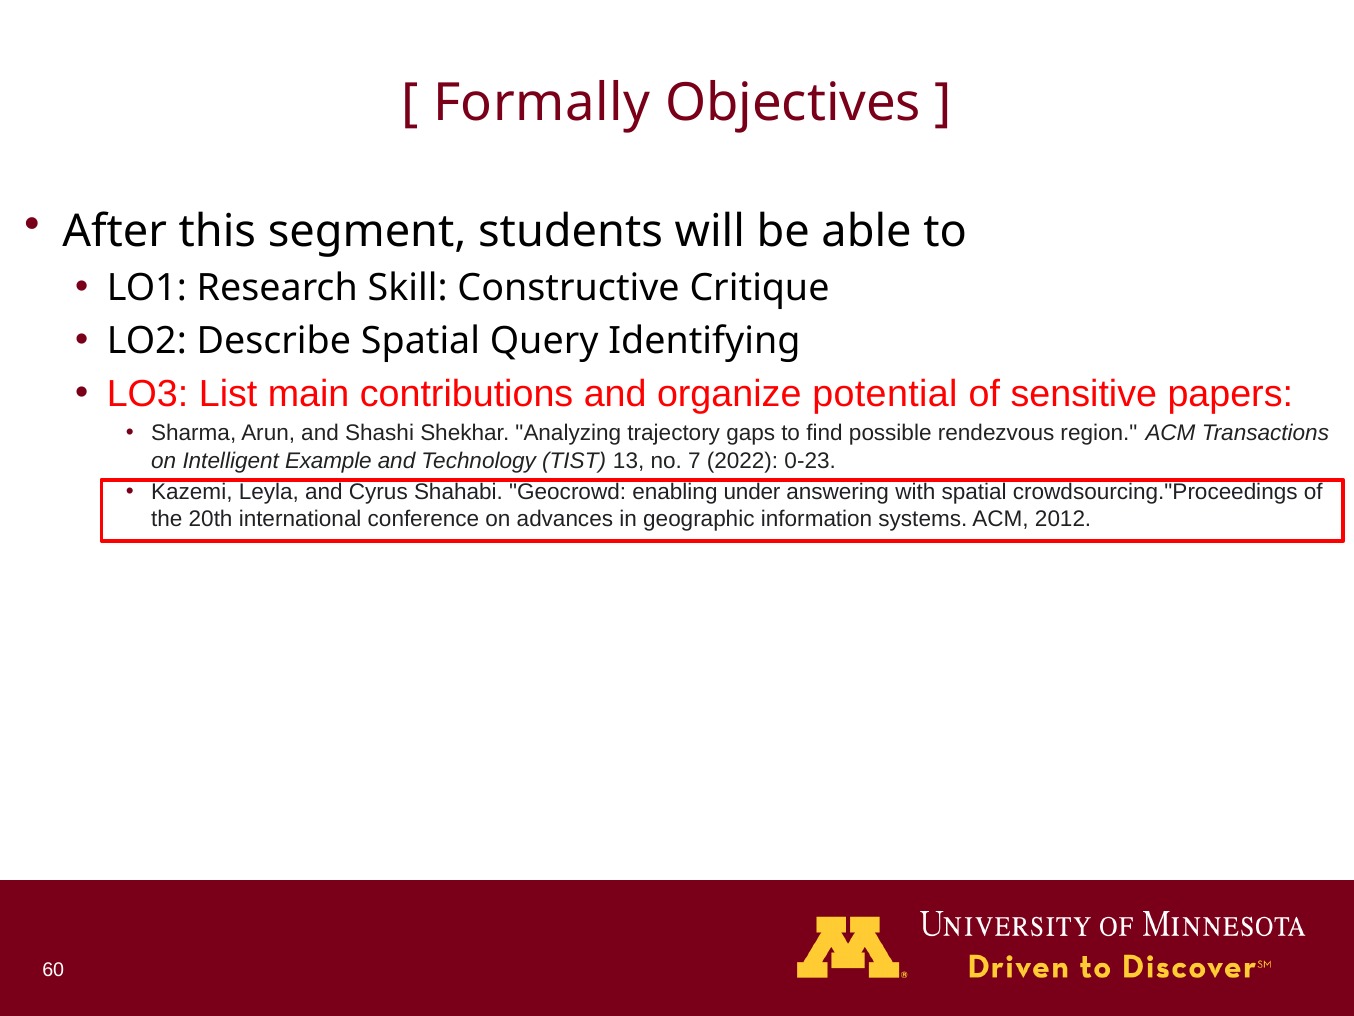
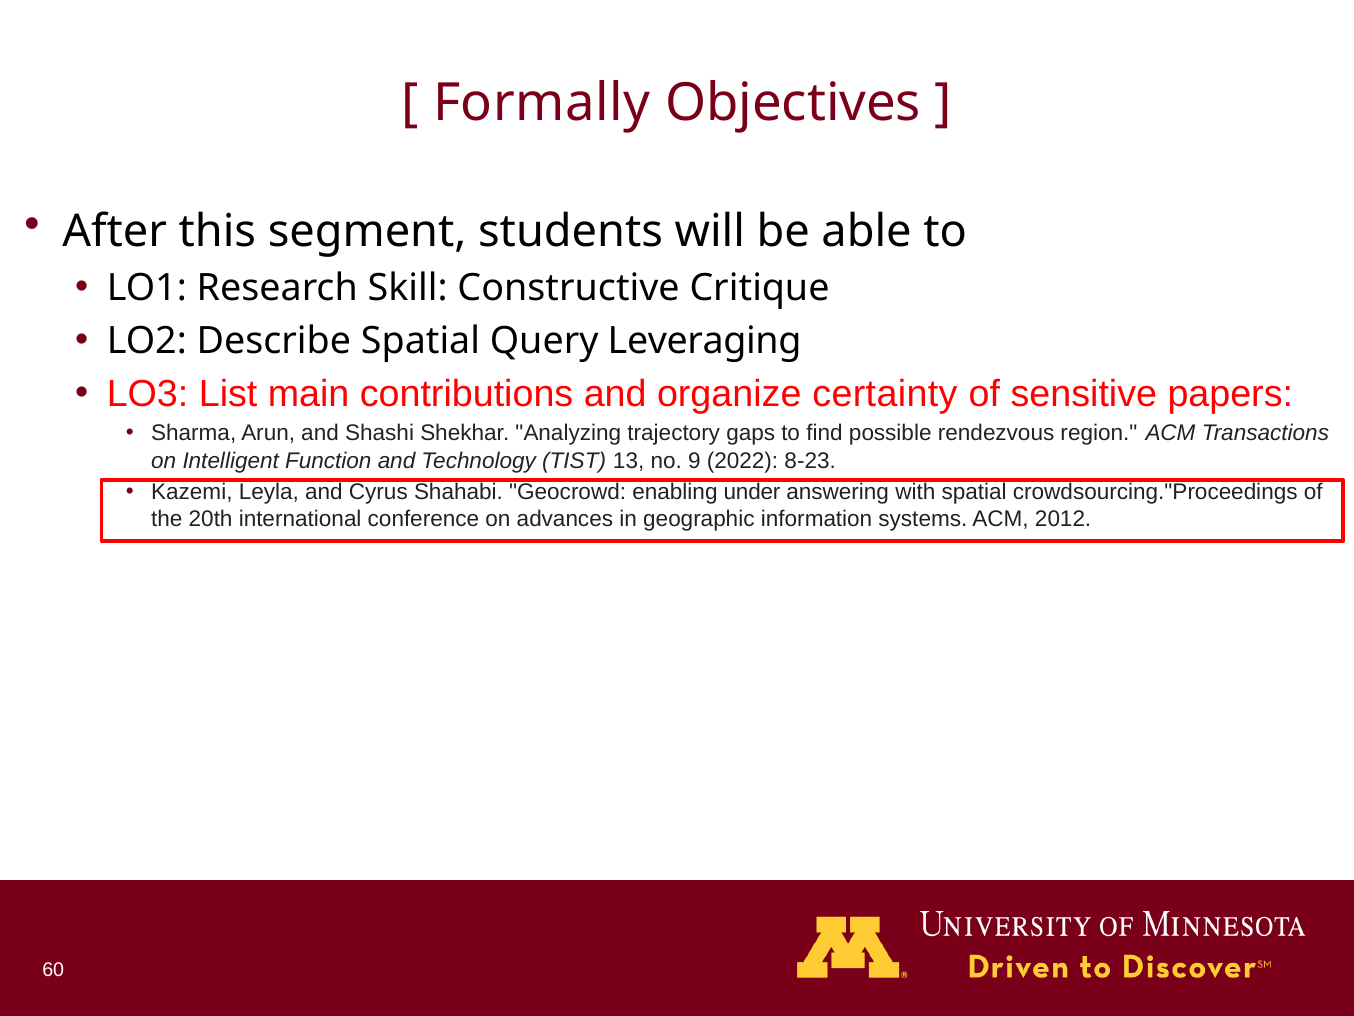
Identifying: Identifying -> Leveraging
potential: potential -> certainty
Example: Example -> Function
7: 7 -> 9
0-23: 0-23 -> 8-23
